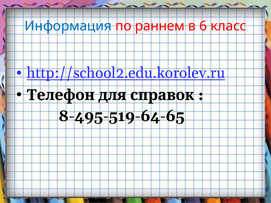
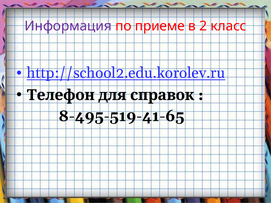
Информация colour: blue -> purple
раннем: раннем -> приеме
6: 6 -> 2
8-495-519-64-65: 8-495-519-64-65 -> 8-495-519-41-65
